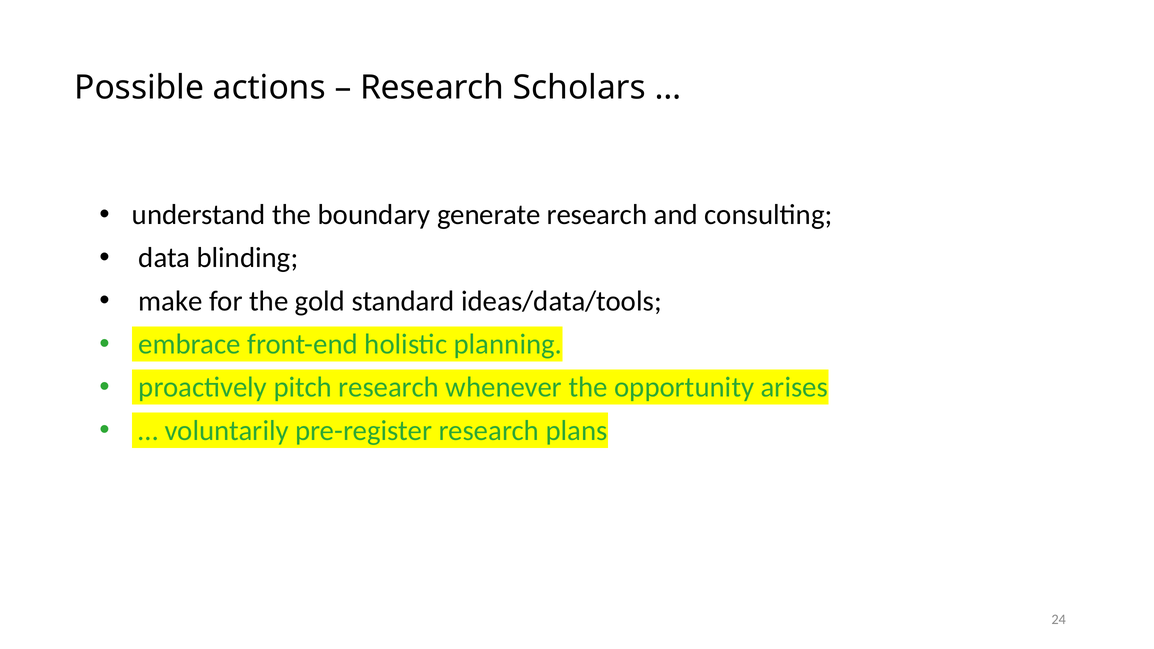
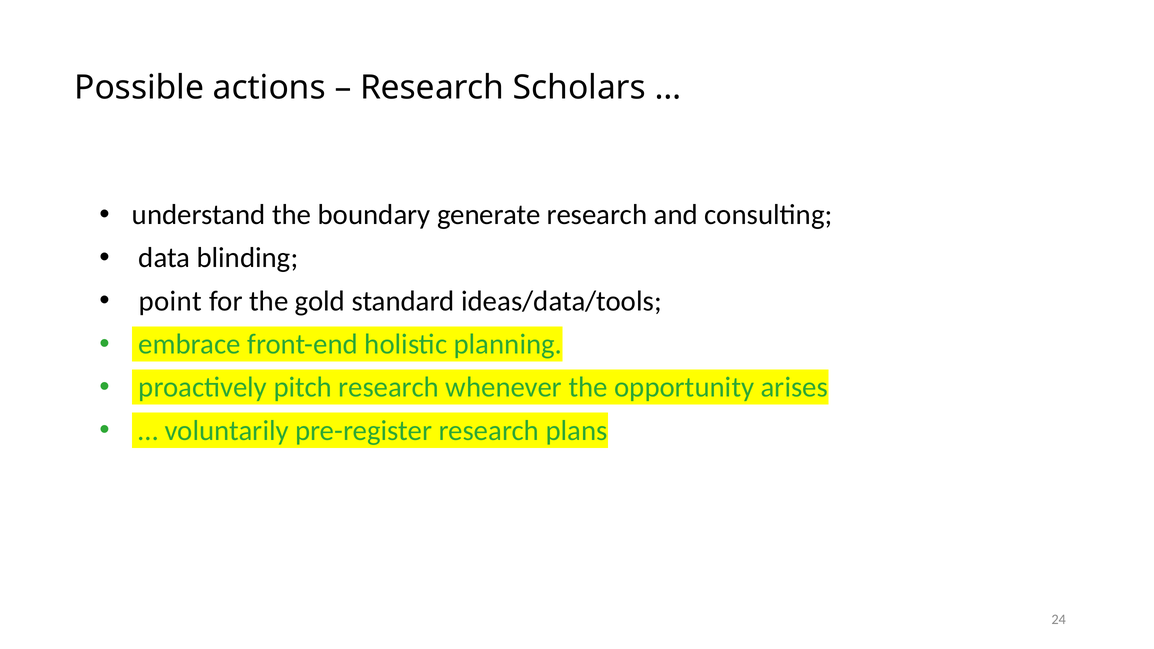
make: make -> point
